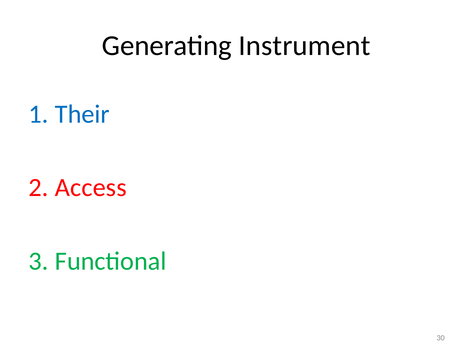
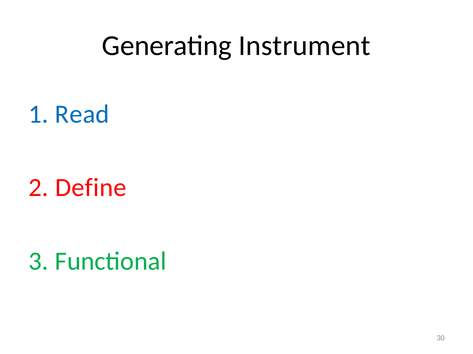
Their: Their -> Read
Access: Access -> Define
